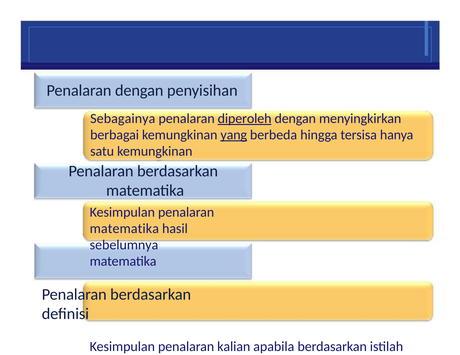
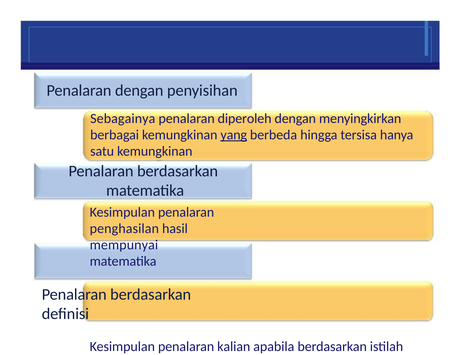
diperoleh underline: present -> none
matematika at (124, 229): matematika -> penghasilan
sebelumnya: sebelumnya -> mempunyai
